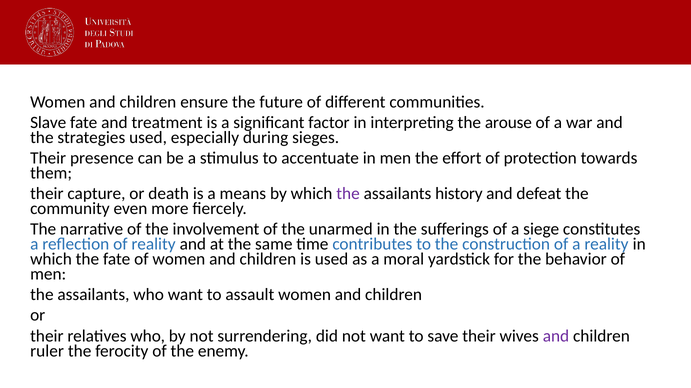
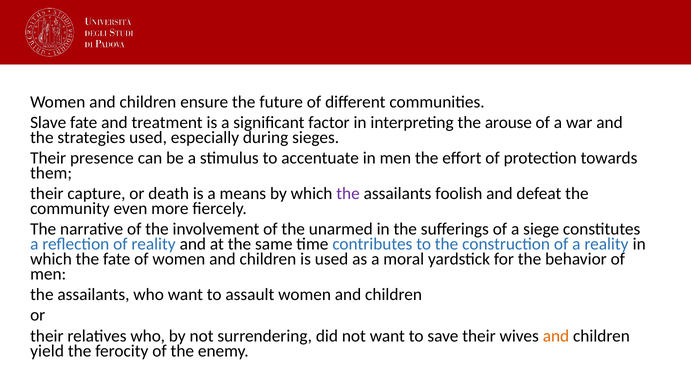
history: history -> foolish
and at (556, 337) colour: purple -> orange
ruler: ruler -> yield
